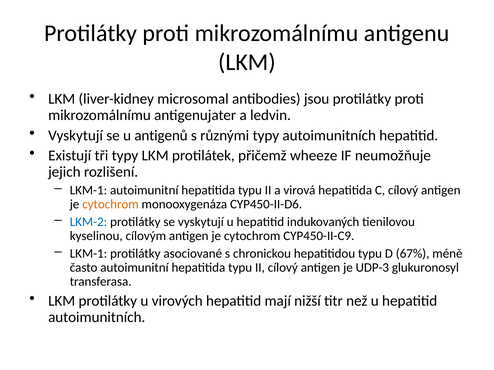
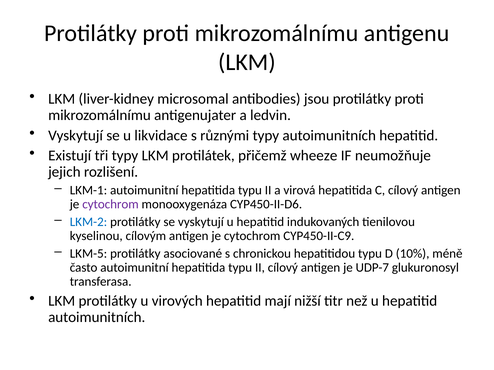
antigenů: antigenů -> likvidace
cytochrom at (110, 205) colour: orange -> purple
LKM-1 at (88, 254): LKM-1 -> LKM-5
67%: 67% -> 10%
UDP-3: UDP-3 -> UDP-7
